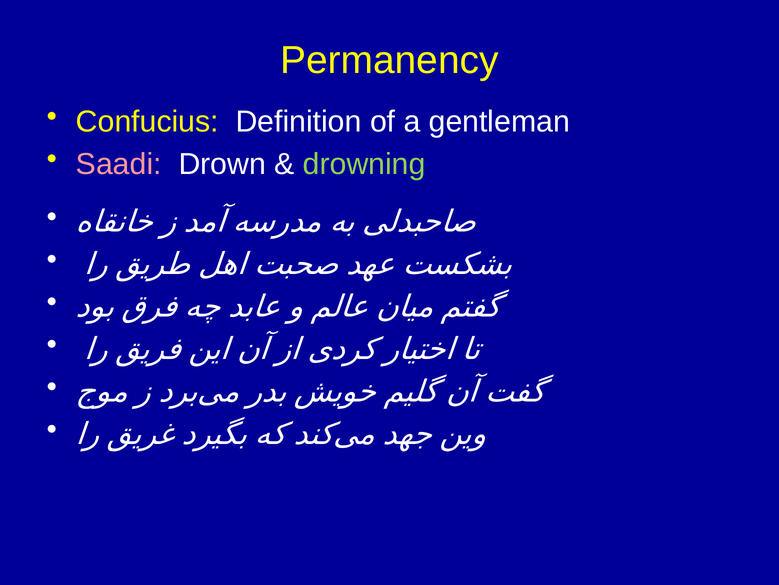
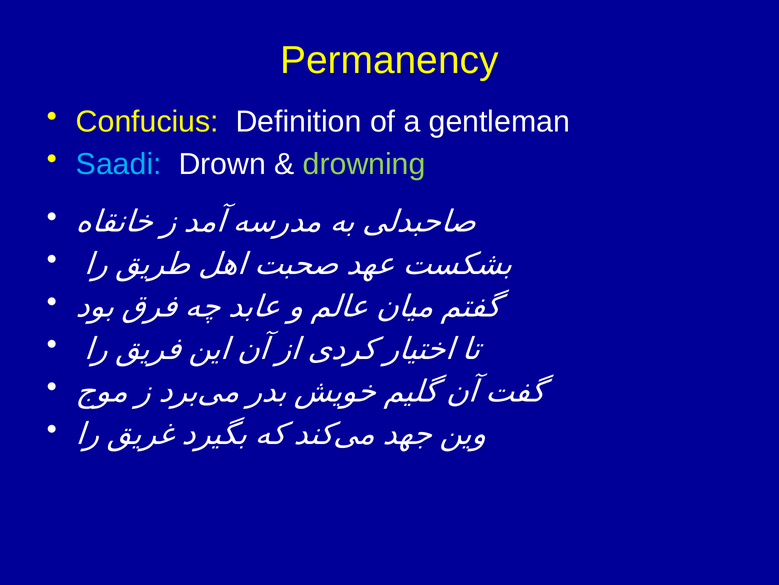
Saadi colour: pink -> light blue
